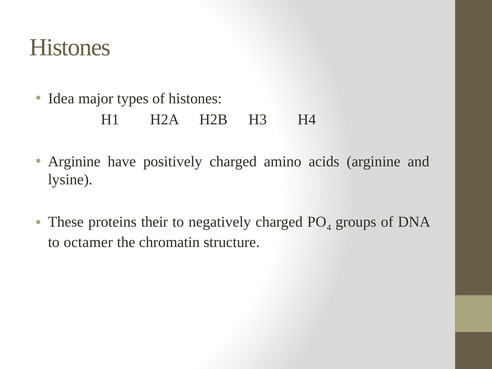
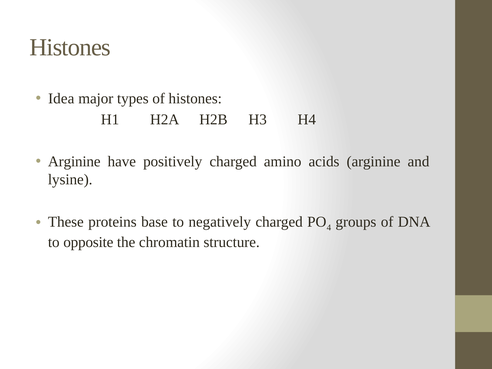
their: their -> base
octamer: octamer -> opposite
